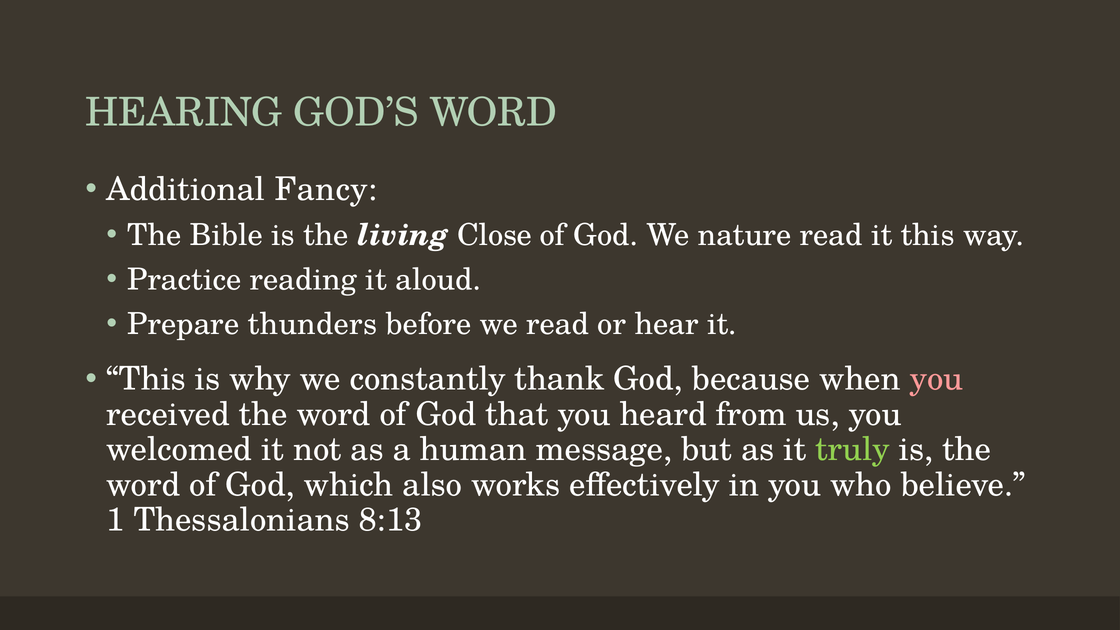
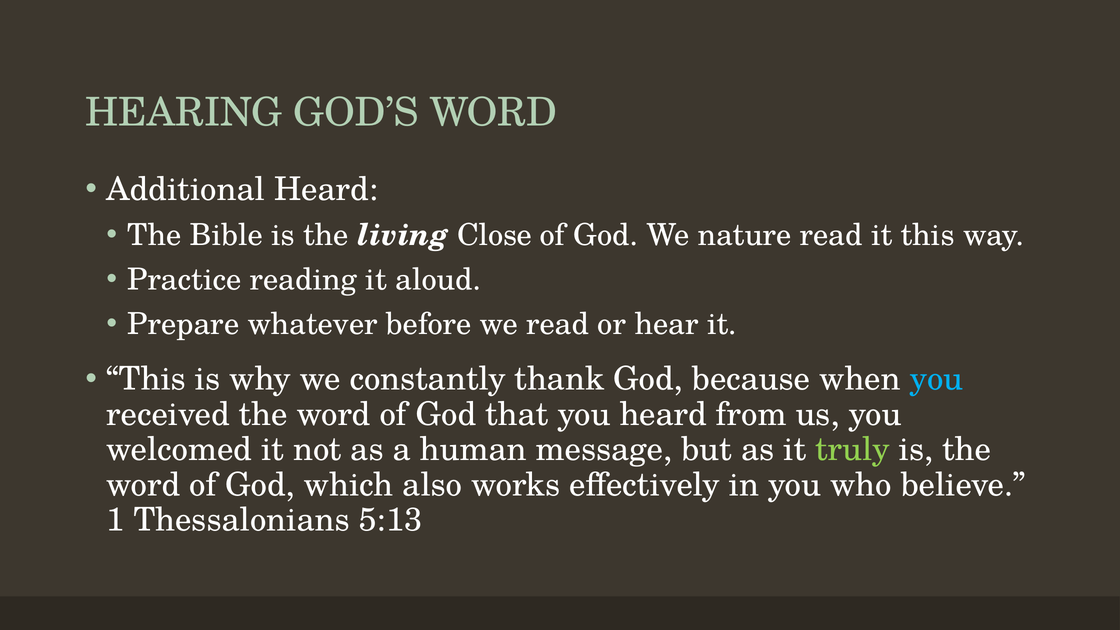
Additional Fancy: Fancy -> Heard
thunders: thunders -> whatever
you at (936, 379) colour: pink -> light blue
8:13: 8:13 -> 5:13
